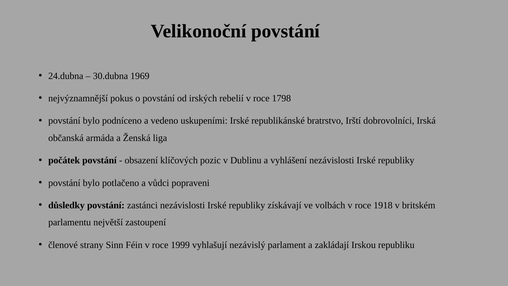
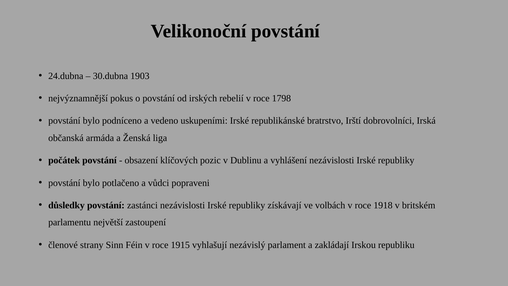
1969: 1969 -> 1903
1999: 1999 -> 1915
